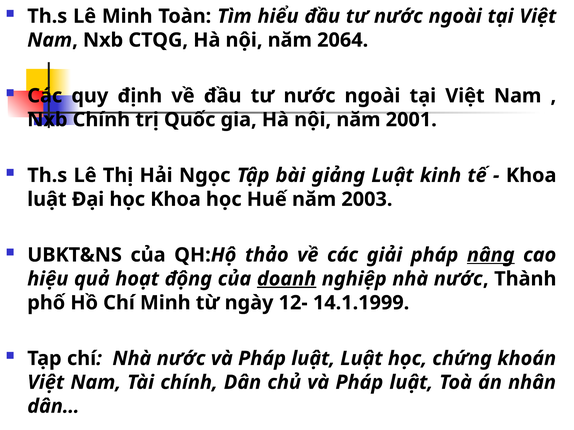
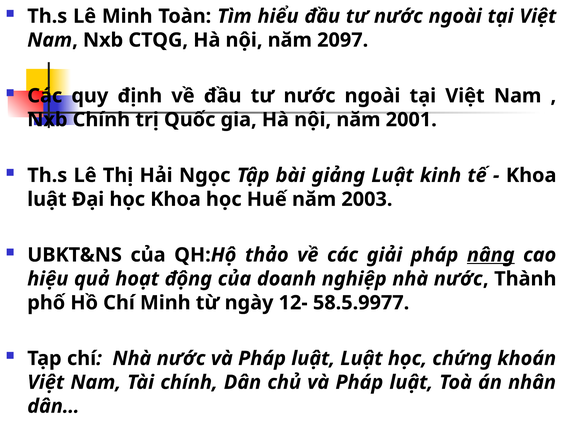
2064: 2064 -> 2097
doanh underline: present -> none
14.1.1999: 14.1.1999 -> 58.5.9977
